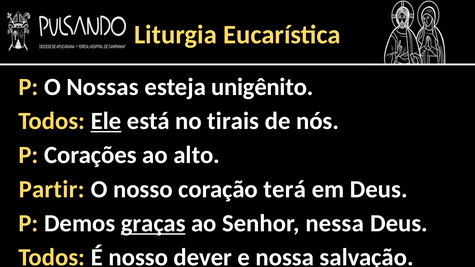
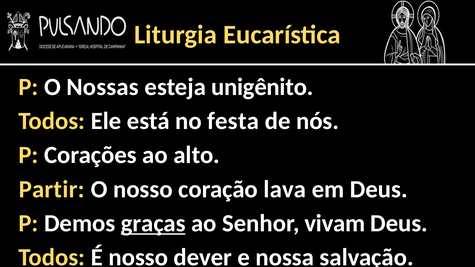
Ele underline: present -> none
tirais: tirais -> festa
terá: terá -> lava
nessa: nessa -> vivam
